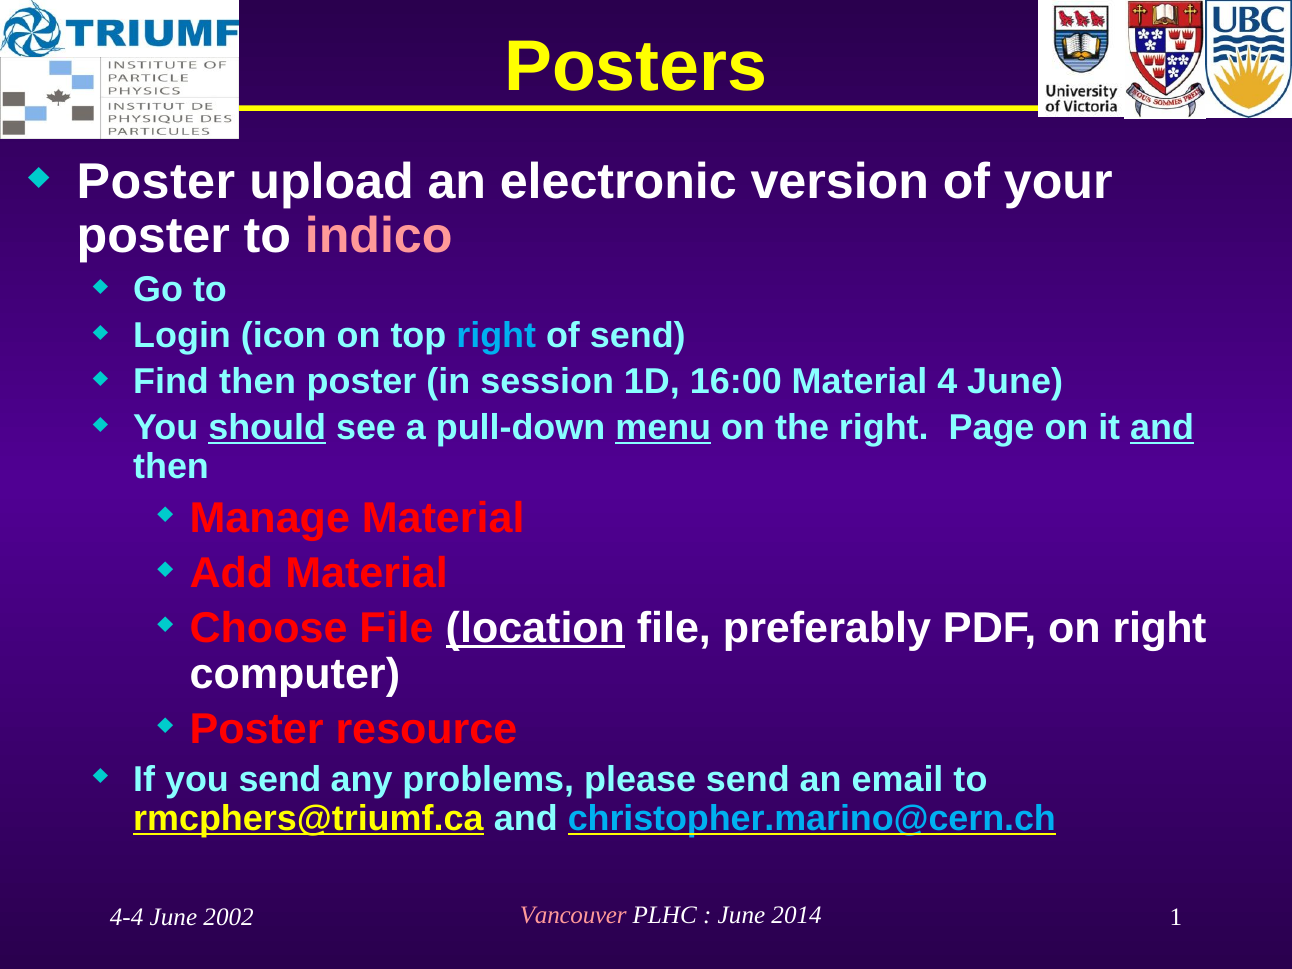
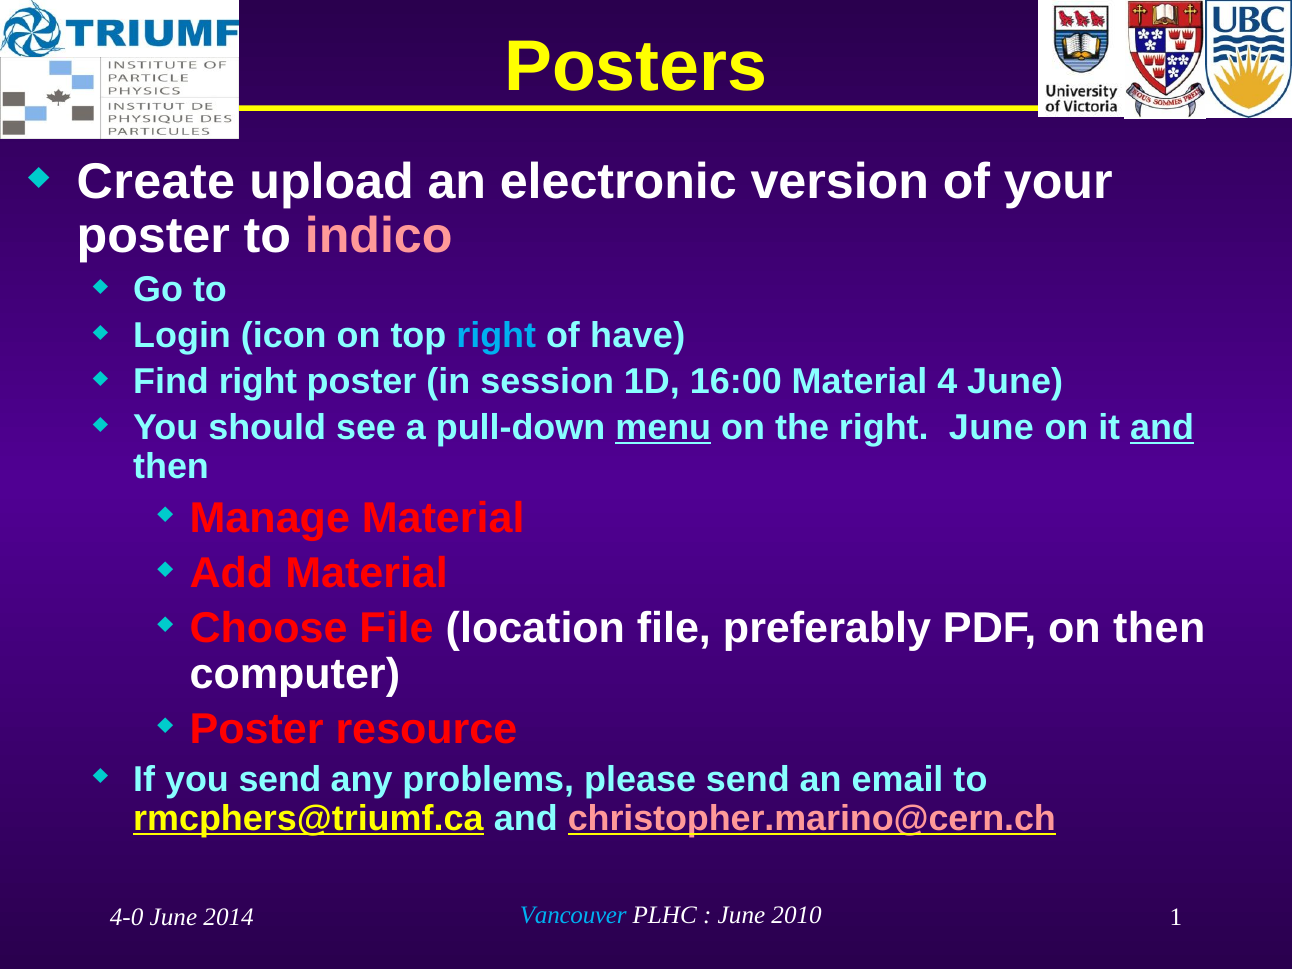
Poster at (156, 182): Poster -> Create
of send: send -> have
Find then: then -> right
should underline: present -> none
right Page: Page -> June
location underline: present -> none
on right: right -> then
christopher.marino@cern.ch colour: light blue -> pink
Vancouver colour: pink -> light blue
2014: 2014 -> 2010
4-4: 4-4 -> 4-0
2002: 2002 -> 2014
